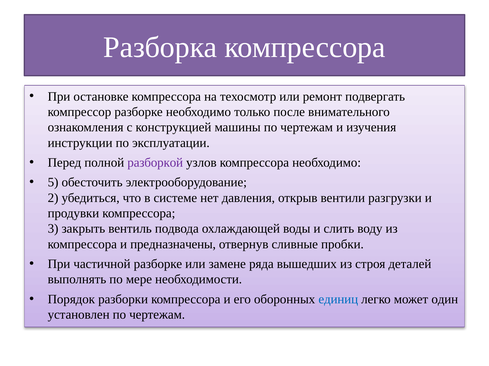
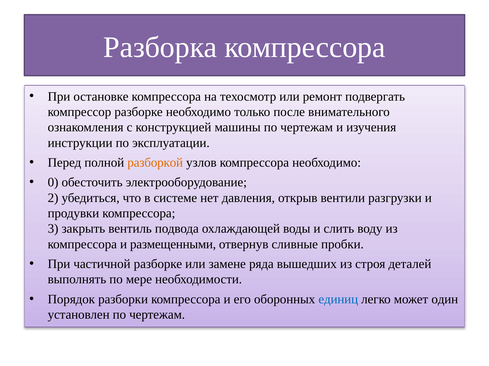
разборкой colour: purple -> orange
5: 5 -> 0
предназначены: предназначены -> размещенными
